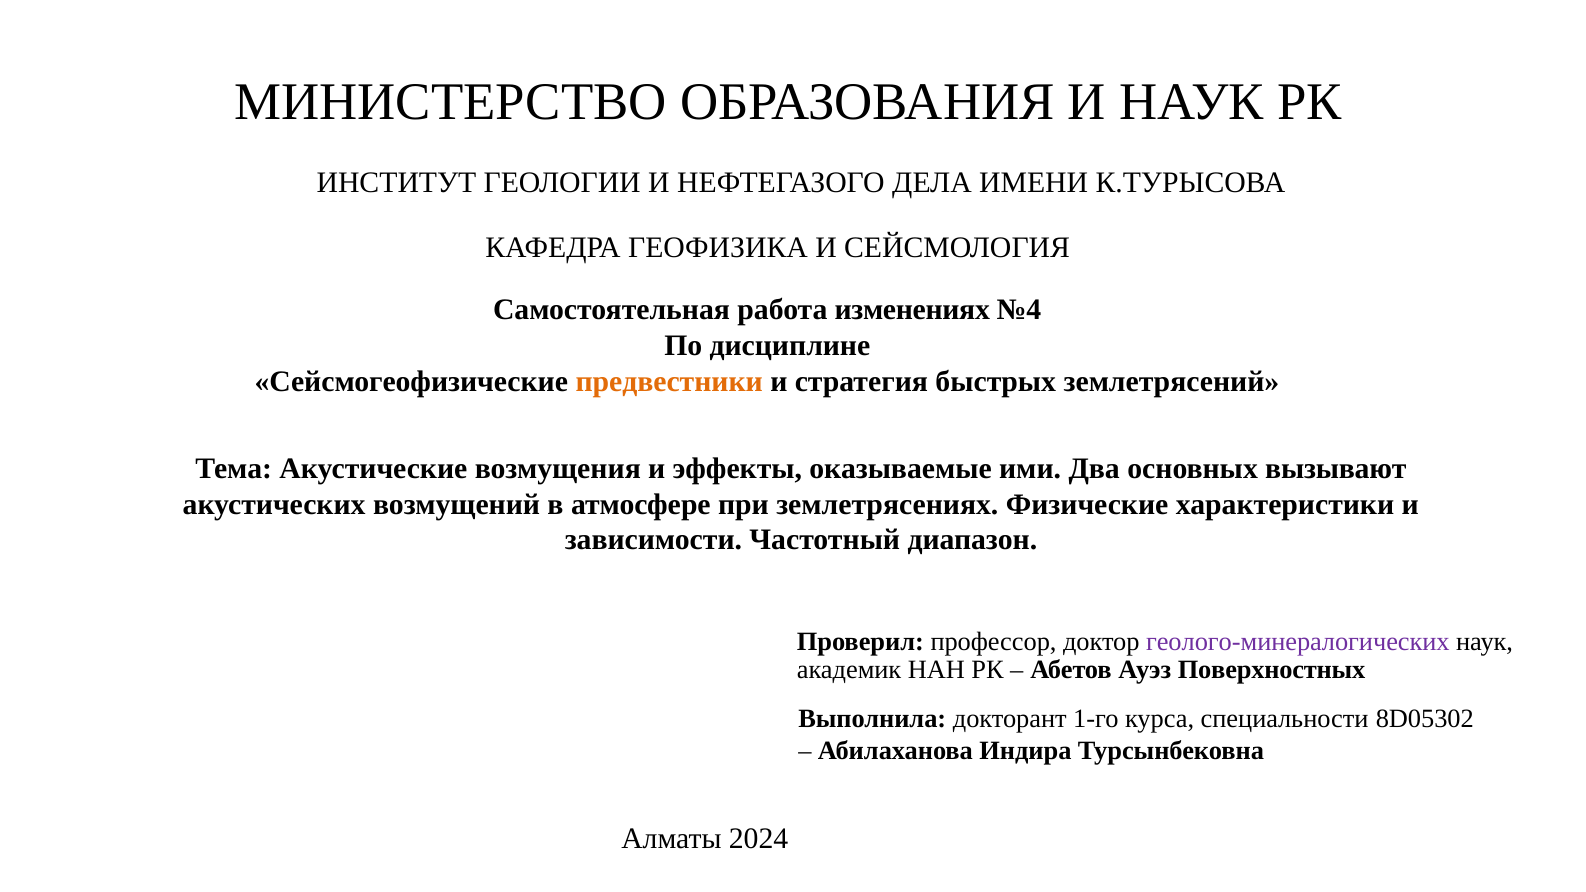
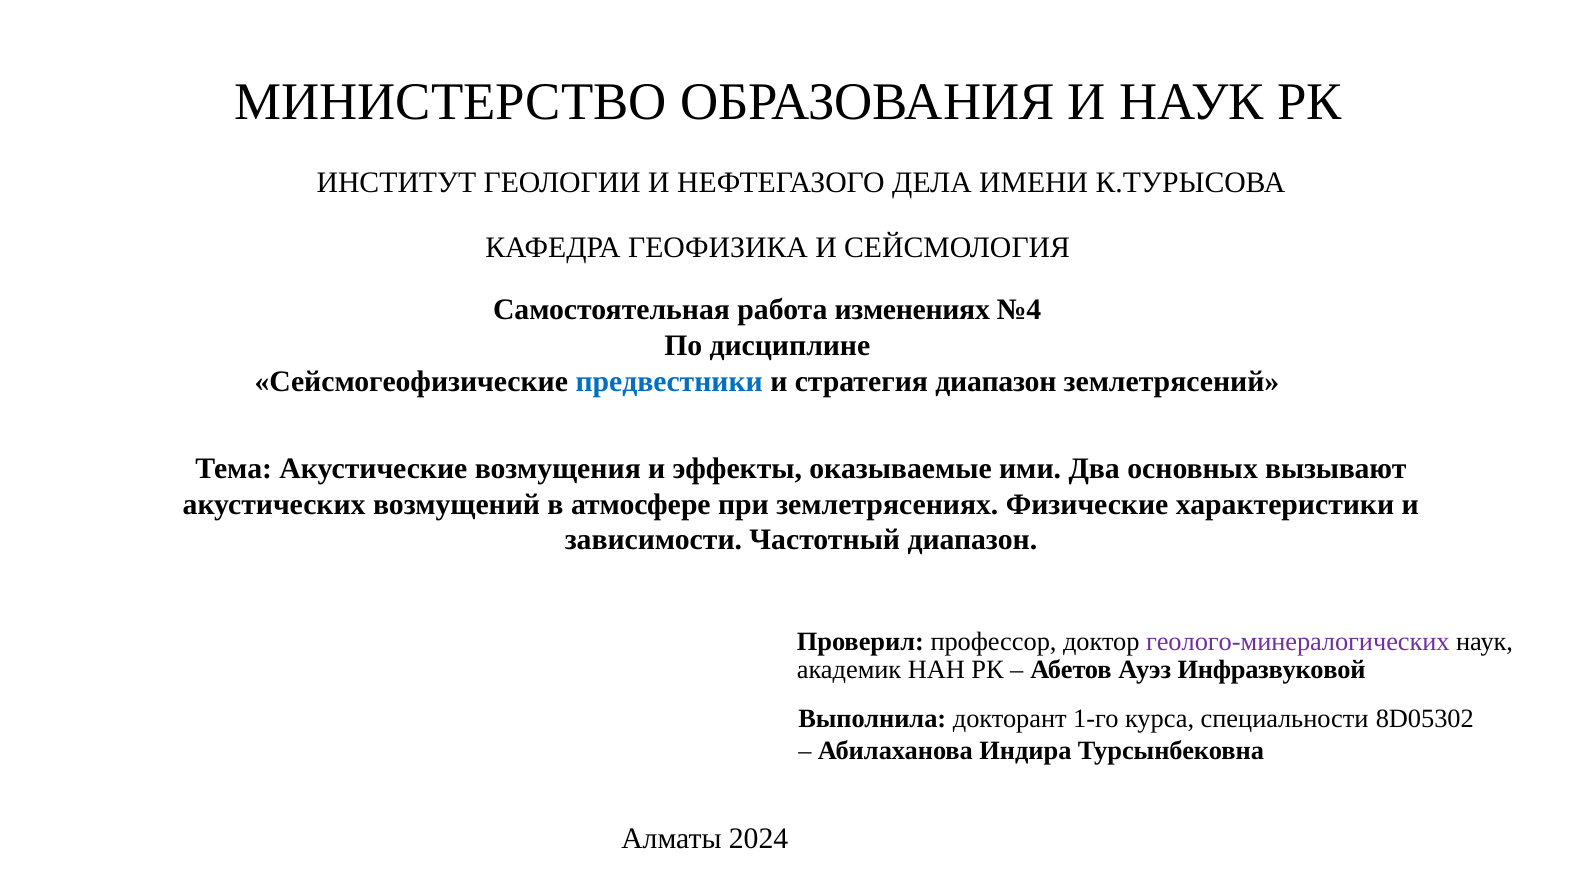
предвестники colour: orange -> blue
стратегия быстрых: быстрых -> диапазон
Поверхностных: Поверхностных -> Инфразвуковой
